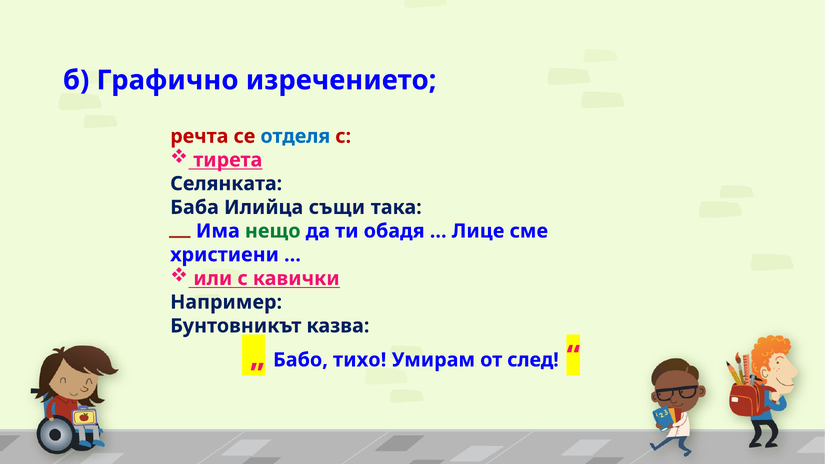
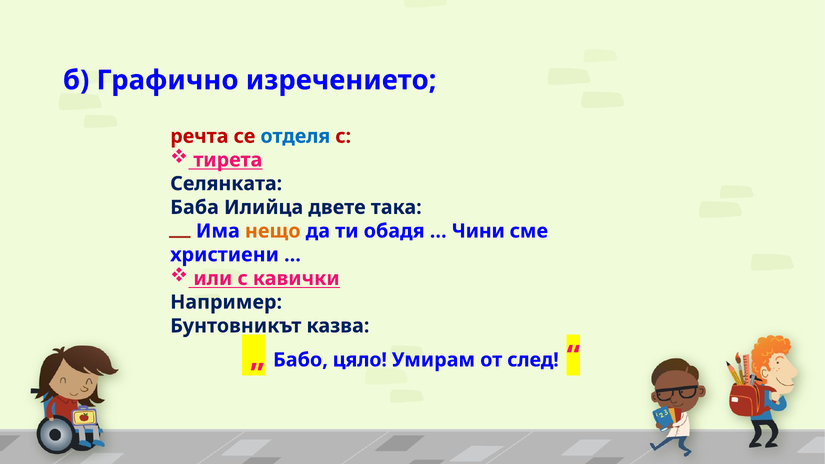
същи: същи -> двете
нещо colour: green -> orange
Лице: Лице -> Чини
тихо: тихо -> цяло
